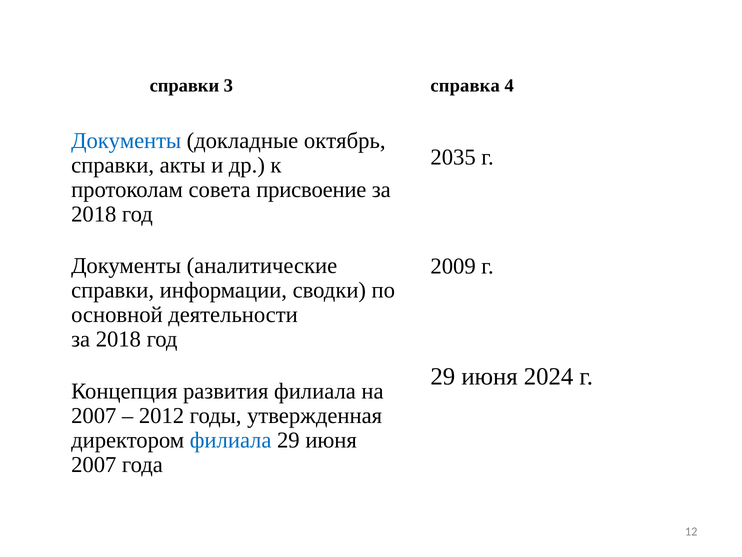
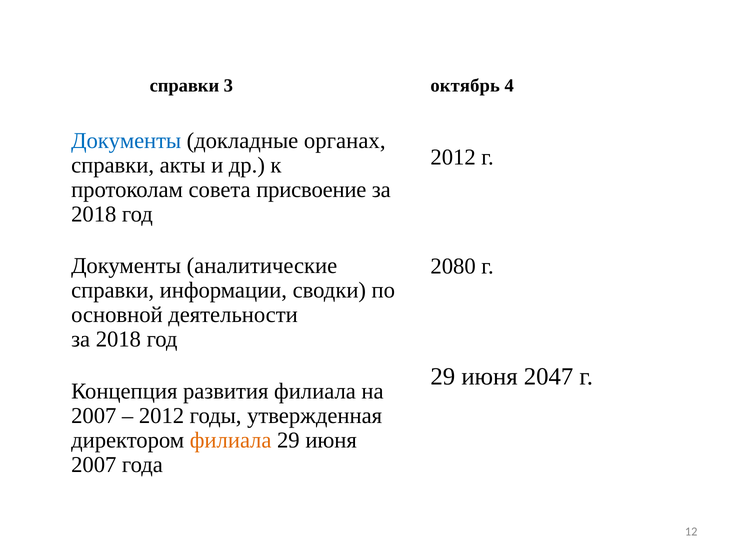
справка: справка -> октябрь
октябрь: октябрь -> органах
2035 at (453, 157): 2035 -> 2012
2009: 2009 -> 2080
2024: 2024 -> 2047
филиала at (231, 440) colour: blue -> orange
